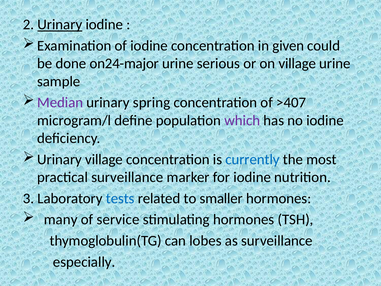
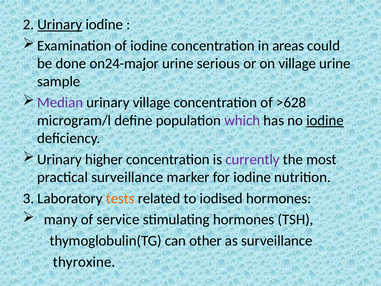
given: given -> areas
urinary spring: spring -> village
>407: >407 -> >628
iodine at (325, 120) underline: none -> present
Urinary village: village -> higher
currently colour: blue -> purple
tests colour: blue -> orange
smaller: smaller -> iodised
lobes: lobes -> other
especially: especially -> thyroxine
